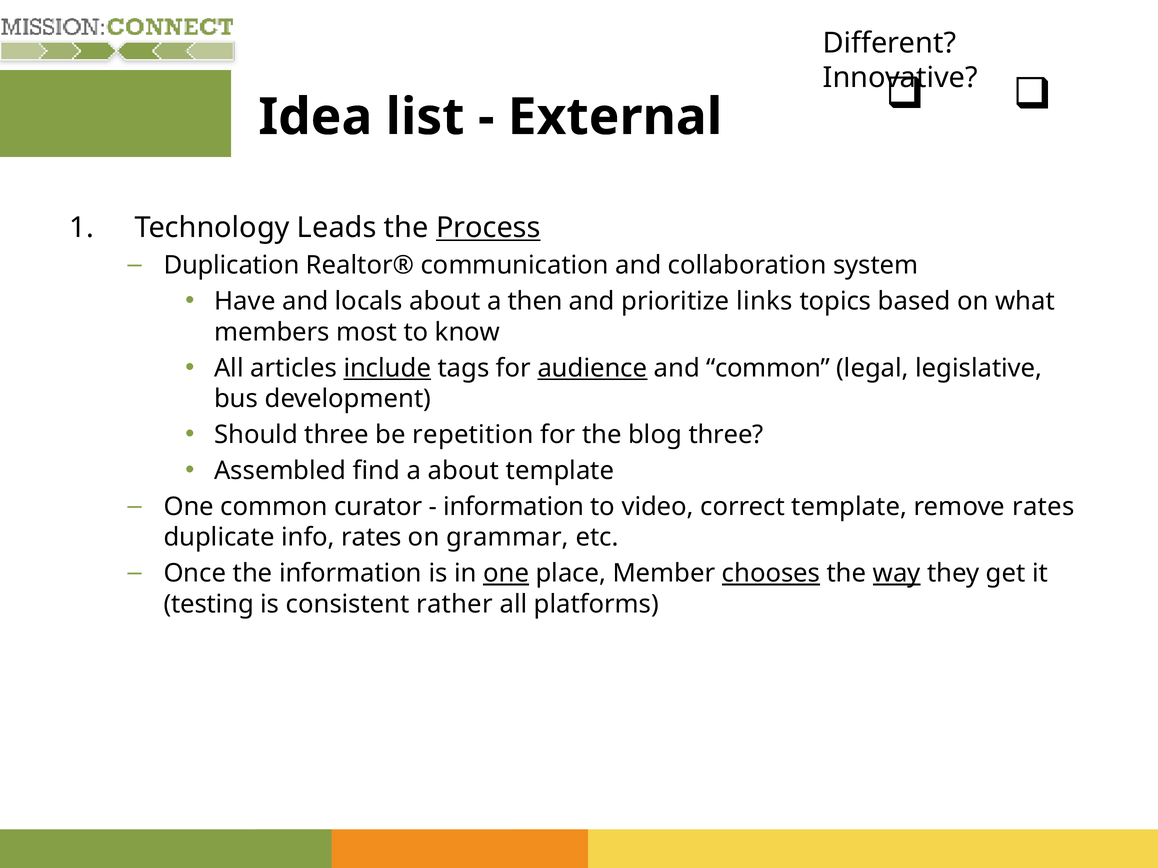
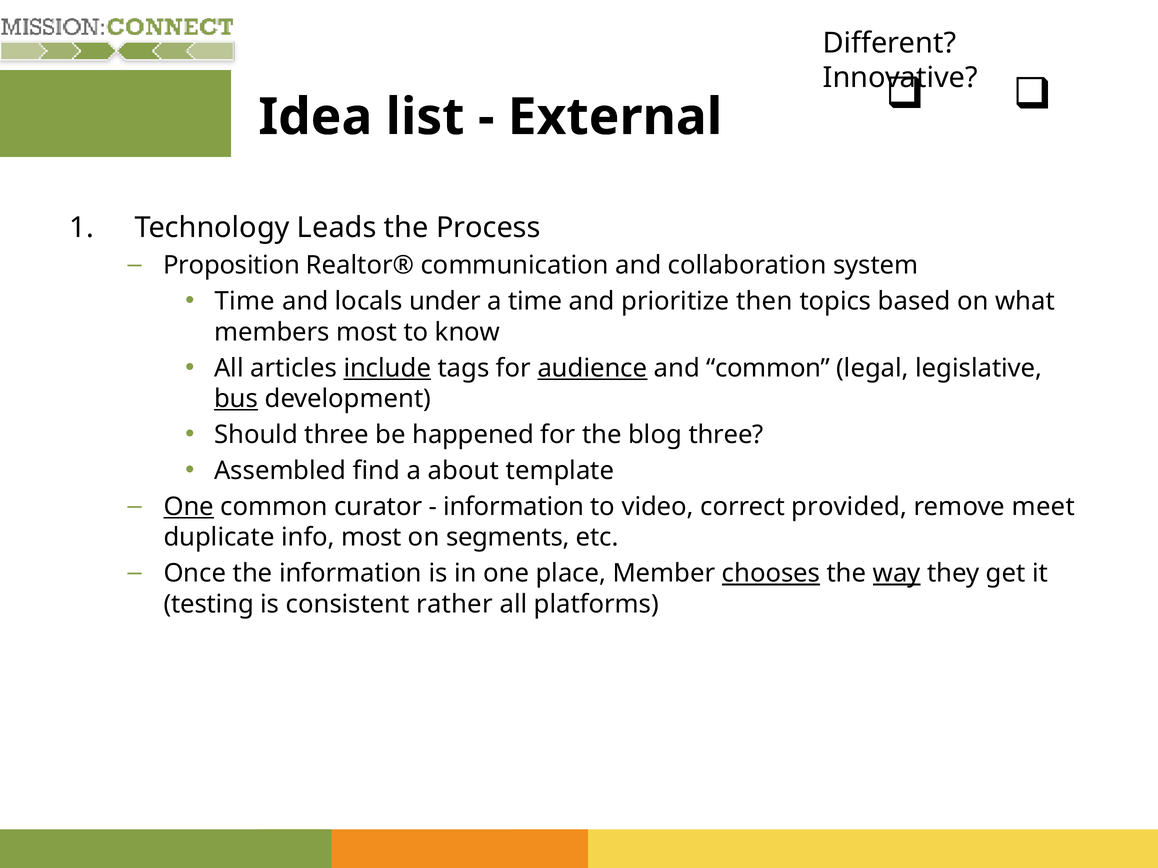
Process underline: present -> none
Duplication: Duplication -> Proposition
Have at (245, 301): Have -> Time
locals about: about -> under
a then: then -> time
links: links -> then
bus underline: none -> present
repetition: repetition -> happened
One at (189, 507) underline: none -> present
correct template: template -> provided
remove rates: rates -> meet
info rates: rates -> most
grammar: grammar -> segments
one at (506, 574) underline: present -> none
